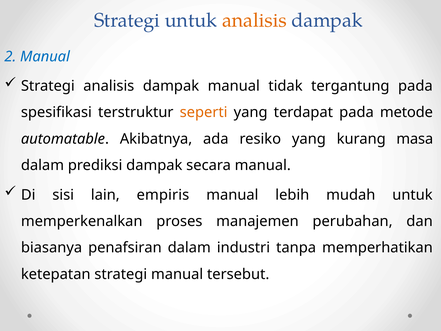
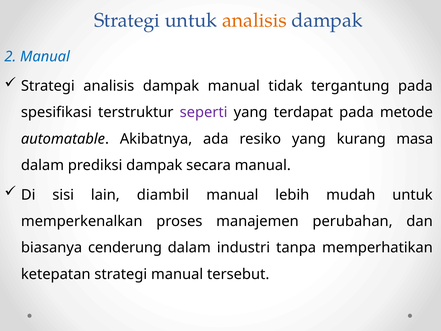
seperti colour: orange -> purple
empiris: empiris -> diambil
penafsiran: penafsiran -> cenderung
